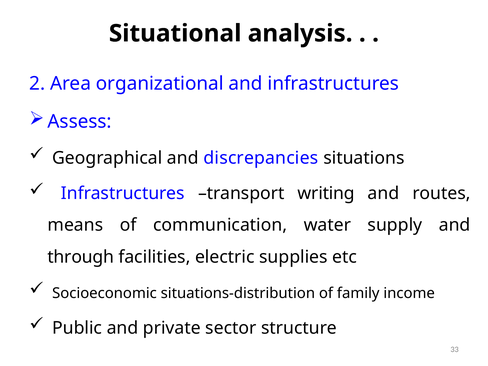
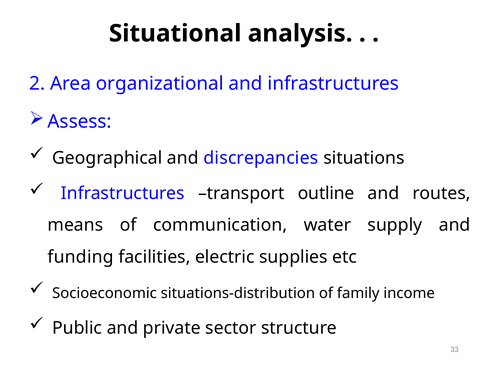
writing: writing -> outline
through: through -> funding
